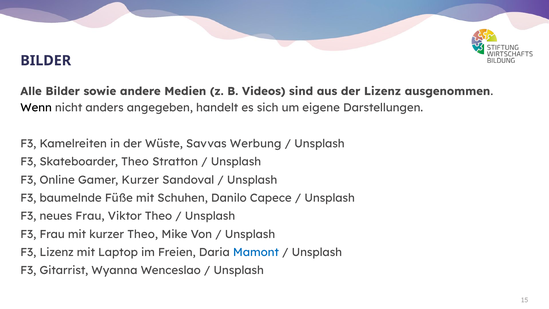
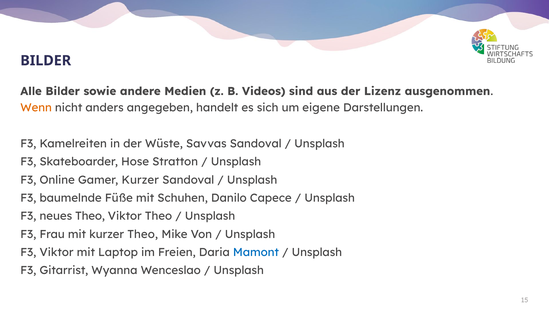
Wenn colour: black -> orange
Savvas Werbung: Werbung -> Sandoval
Skateboarder Theo: Theo -> Hose
neues Frau: Frau -> Theo
F3 Lizenz: Lizenz -> Viktor
